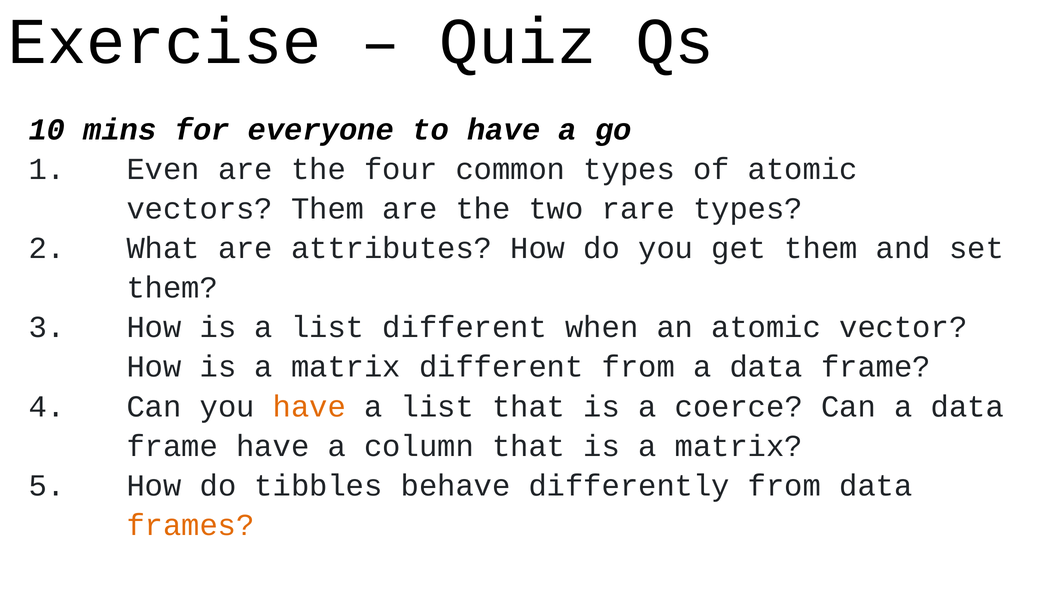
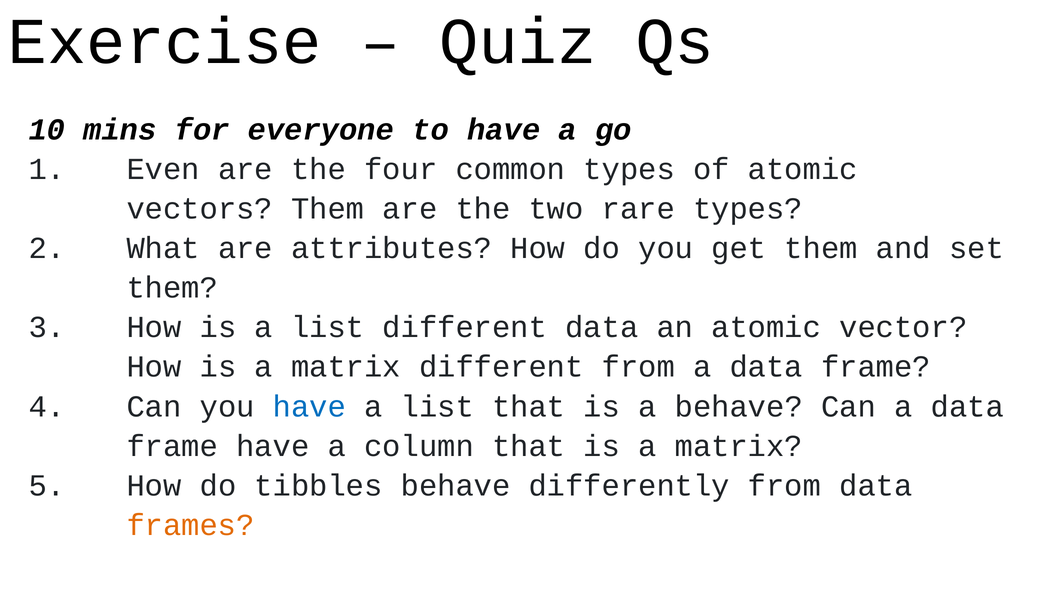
different when: when -> data
have at (309, 406) colour: orange -> blue
a coerce: coerce -> behave
